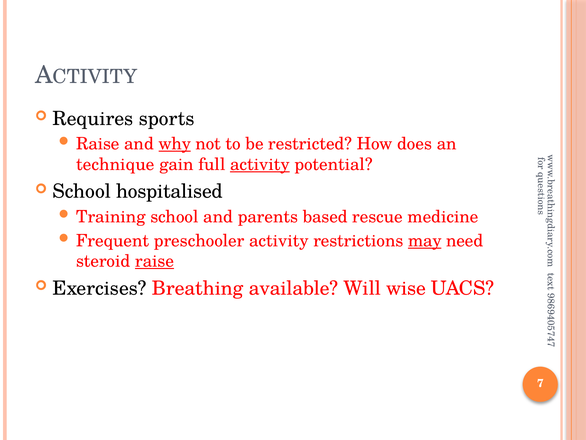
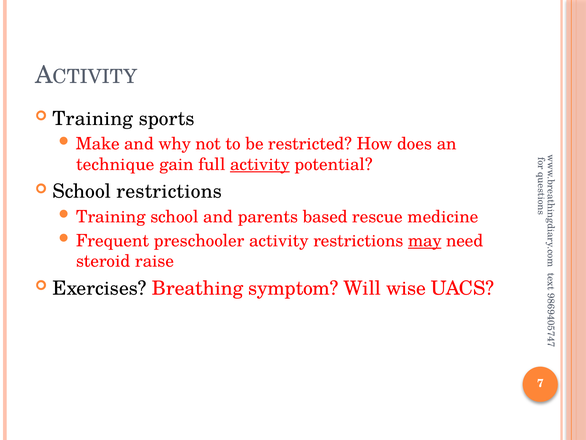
Requires at (93, 119): Requires -> Training
Raise at (98, 144): Raise -> Make
why underline: present -> none
School hospitalised: hospitalised -> restrictions
raise at (155, 261) underline: present -> none
available: available -> symptom
